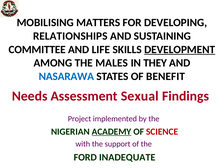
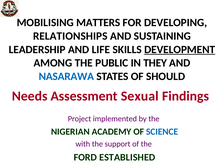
COMMITTEE: COMMITTEE -> LEADERSHIP
MALES: MALES -> PUBLIC
BENEFIT: BENEFIT -> SHOULD
ACADEMY underline: present -> none
SCIENCE colour: red -> blue
INADEQUATE: INADEQUATE -> ESTABLISHED
